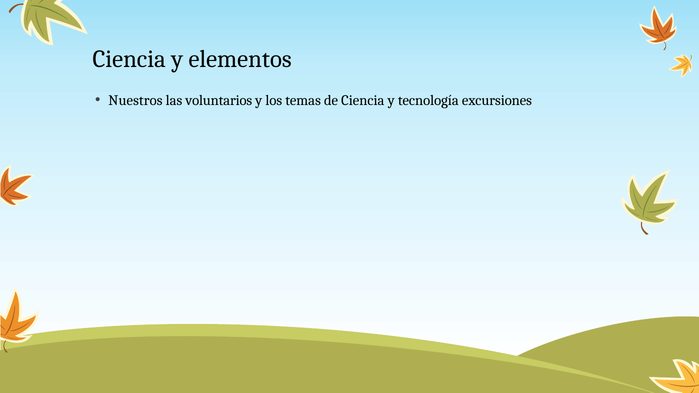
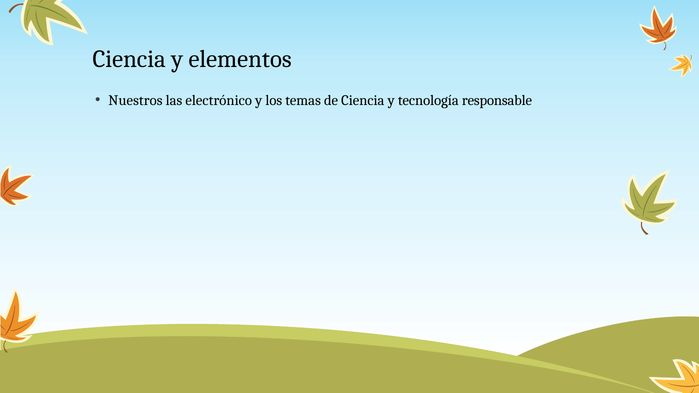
voluntarios: voluntarios -> electrónico
excursiones: excursiones -> responsable
